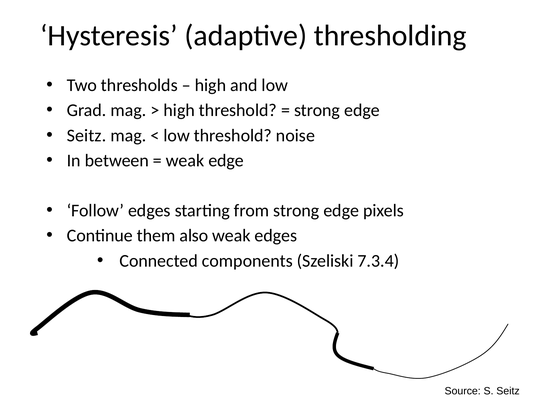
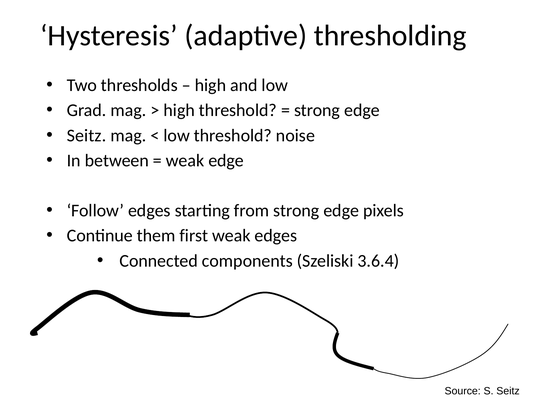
also: also -> first
7.3.4: 7.3.4 -> 3.6.4
